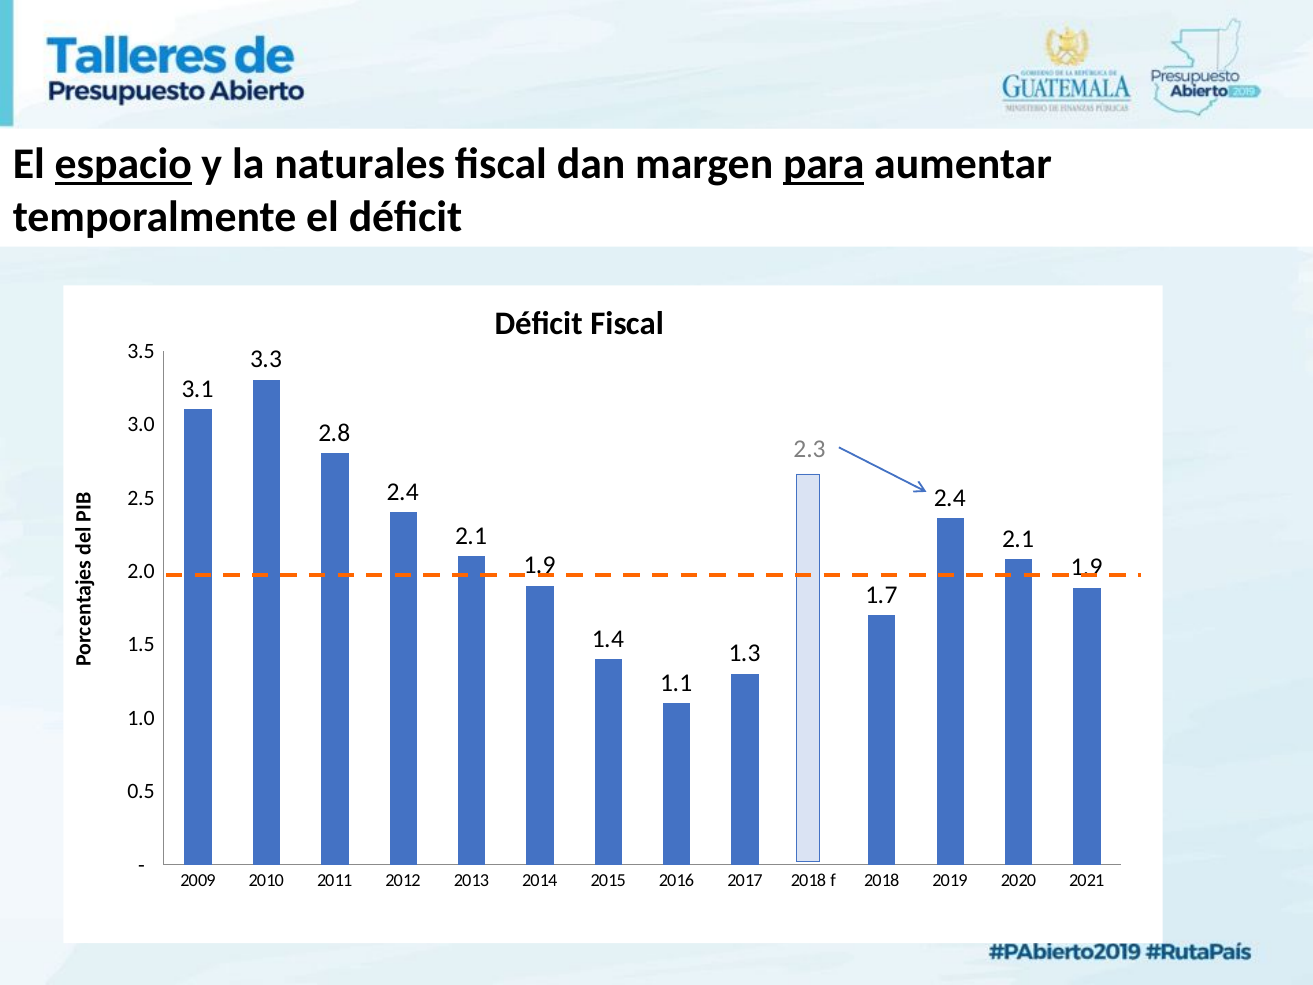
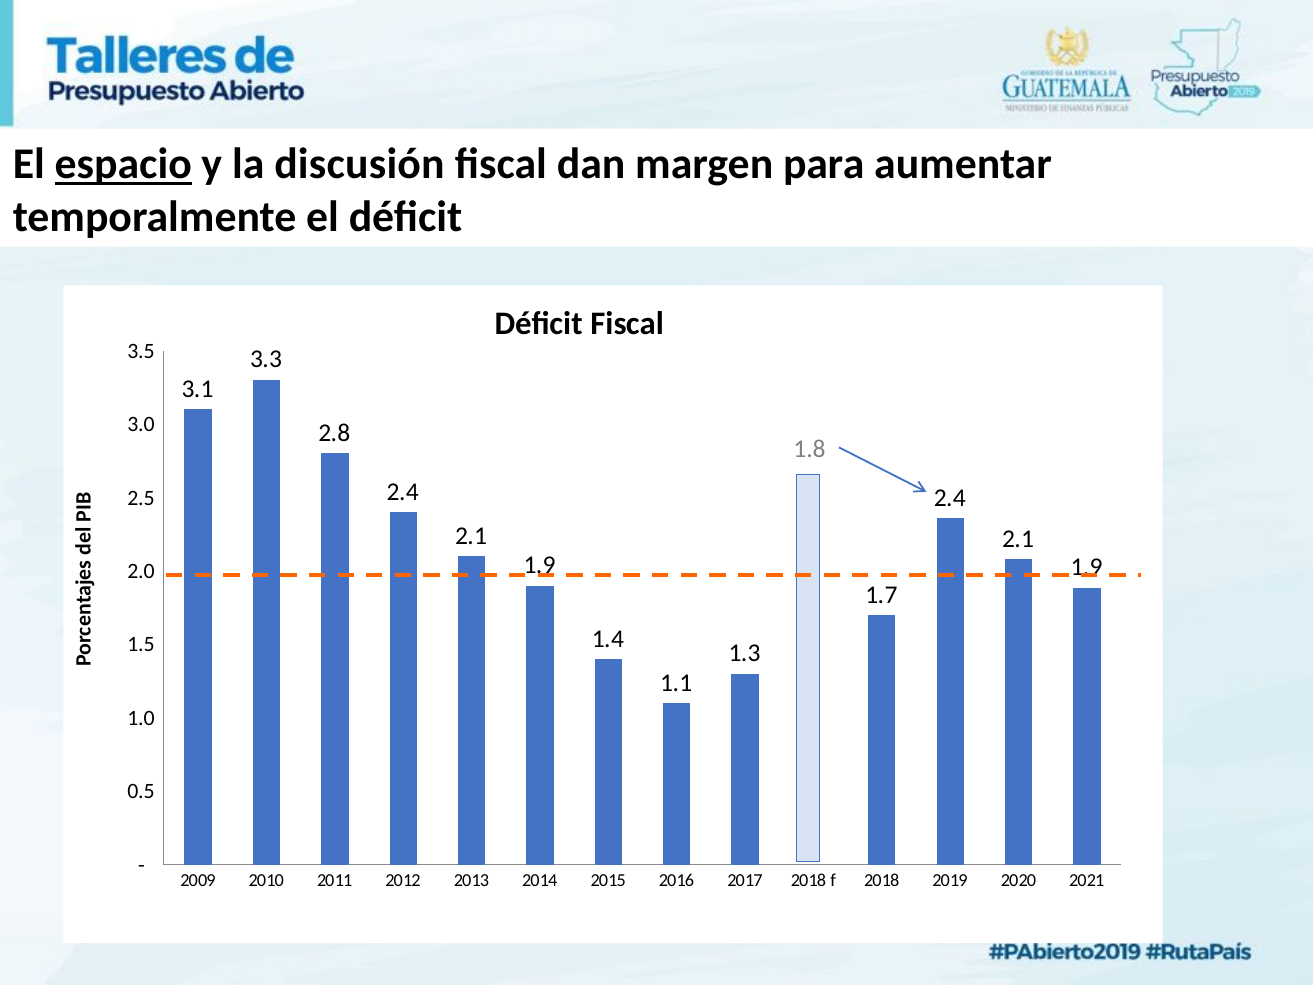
naturales: naturales -> discusión
para underline: present -> none
2.3: 2.3 -> 1.8
